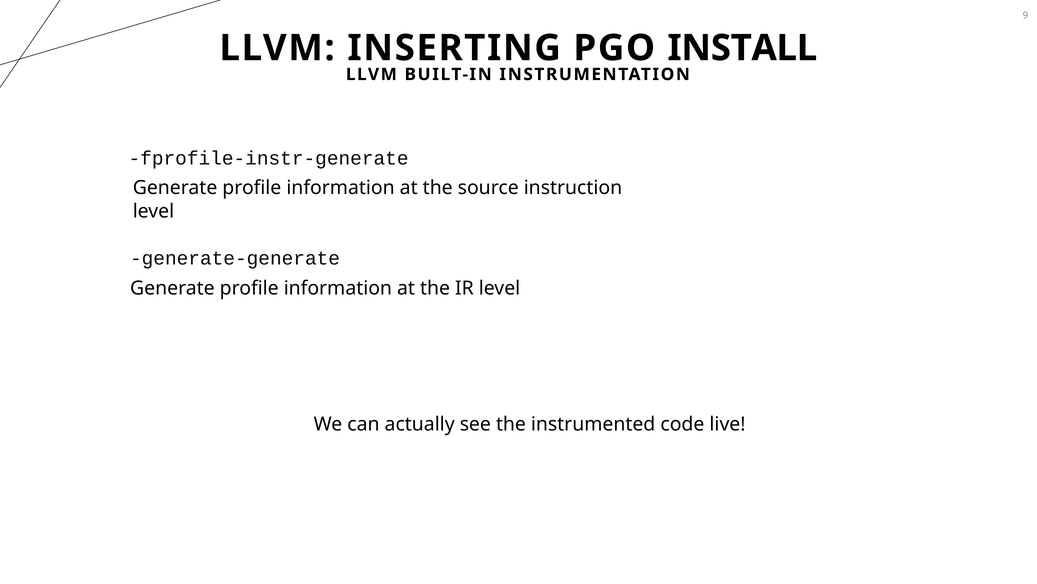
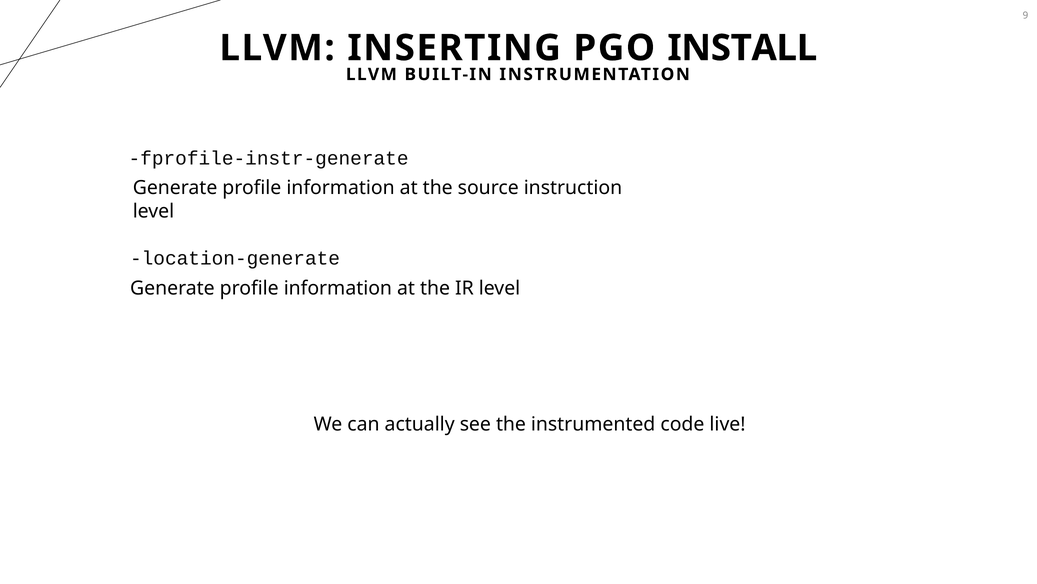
generate-generate: generate-generate -> location-generate
